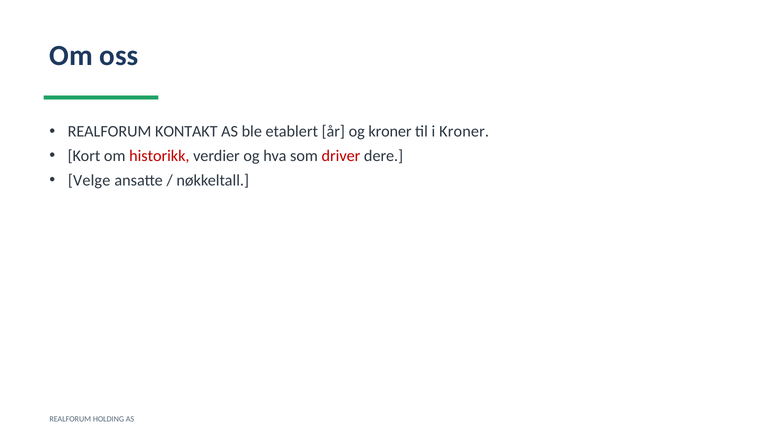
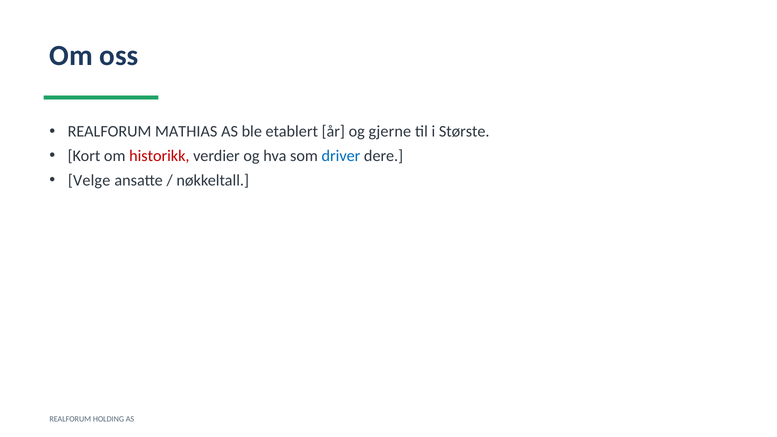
KONTAKT: KONTAKT -> MATHIAS
og kroner: kroner -> gjerne
i Kroner: Kroner -> Største
driver colour: red -> blue
